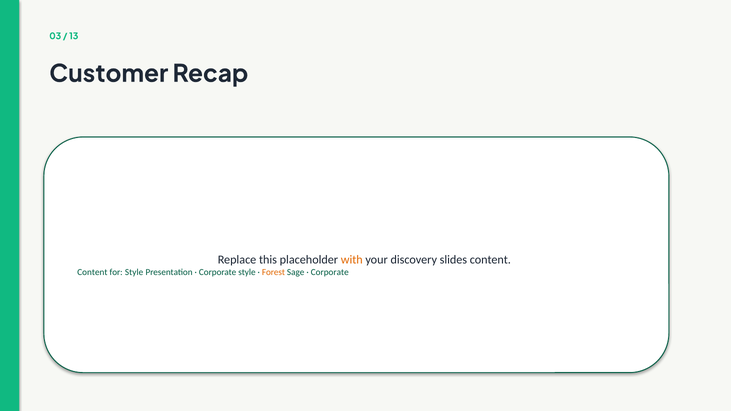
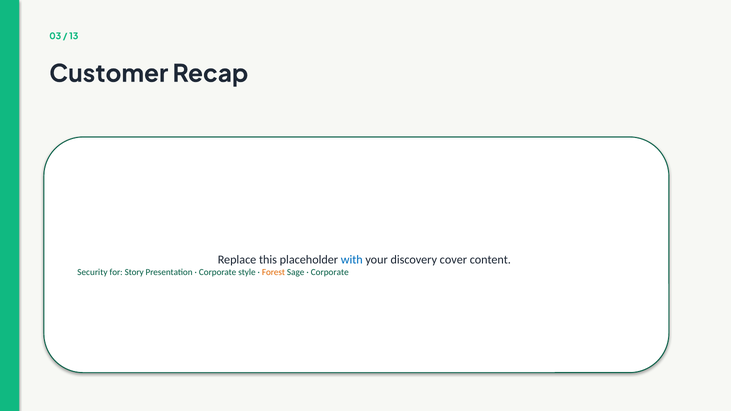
with colour: orange -> blue
slides: slides -> cover
Content at (92, 272): Content -> Security
for Style: Style -> Story
